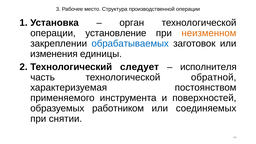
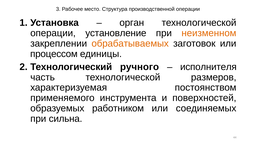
обрабатываемых colour: blue -> orange
изменения: изменения -> процессом
следует: следует -> ручного
обратной: обратной -> размеров
снятии: снятии -> сильна
